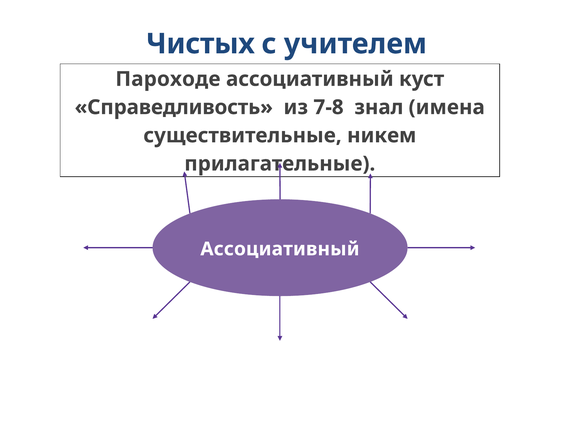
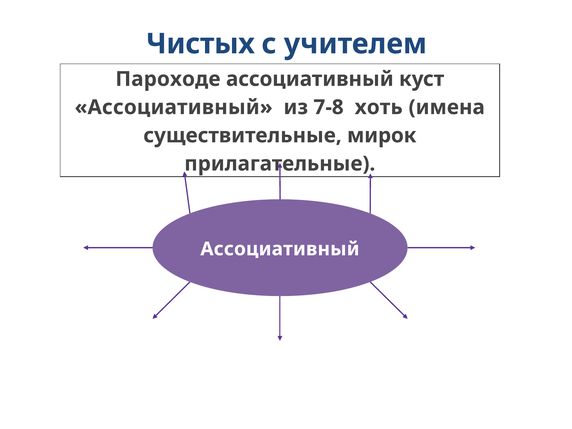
Справедливость at (174, 107): Справедливость -> Ассоциативный
знал: знал -> хоть
никем: никем -> мирок
